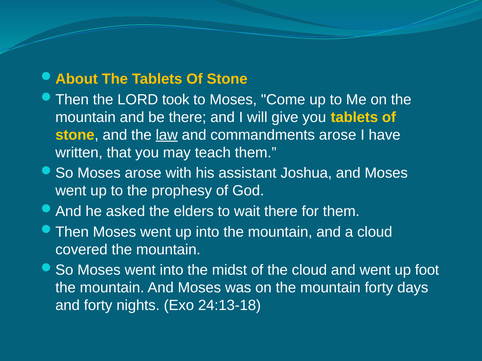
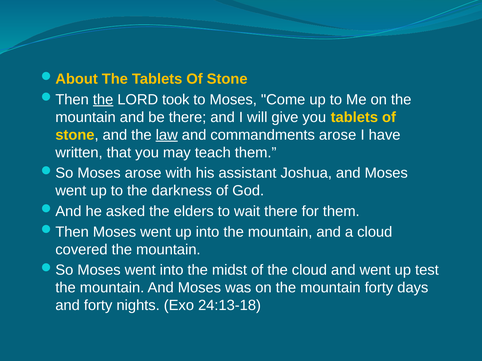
the at (103, 100) underline: none -> present
prophesy: prophesy -> darkness
foot: foot -> test
